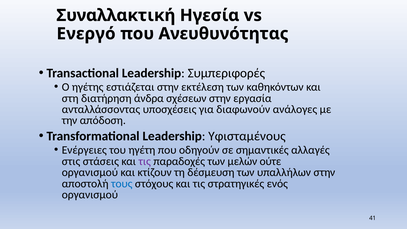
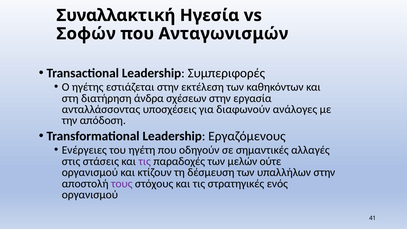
Ενεργό: Ενεργό -> Σοφών
Ανευθυνότητας: Ανευθυνότητας -> Ανταγωνισμών
Υφισταμένους: Υφισταμένους -> Εργαζόμενους
τους colour: blue -> purple
